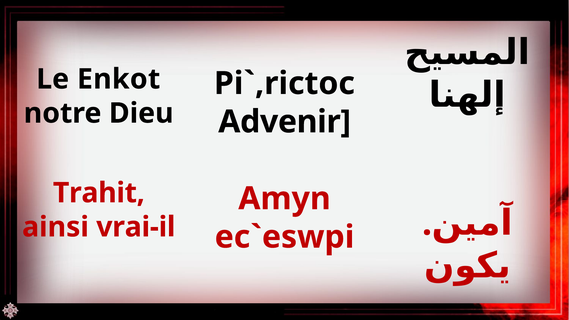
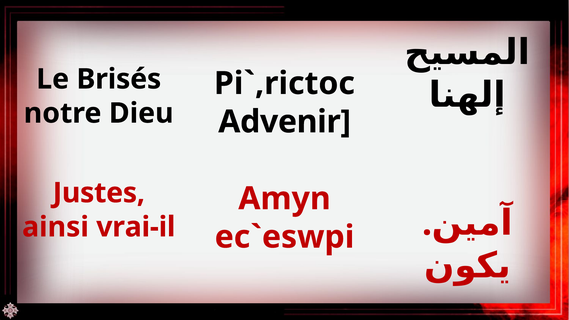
Enkot: Enkot -> Brisés
Trahit: Trahit -> Justes
